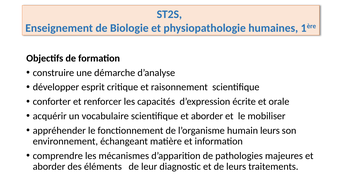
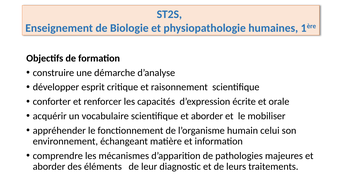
humain leurs: leurs -> celui
